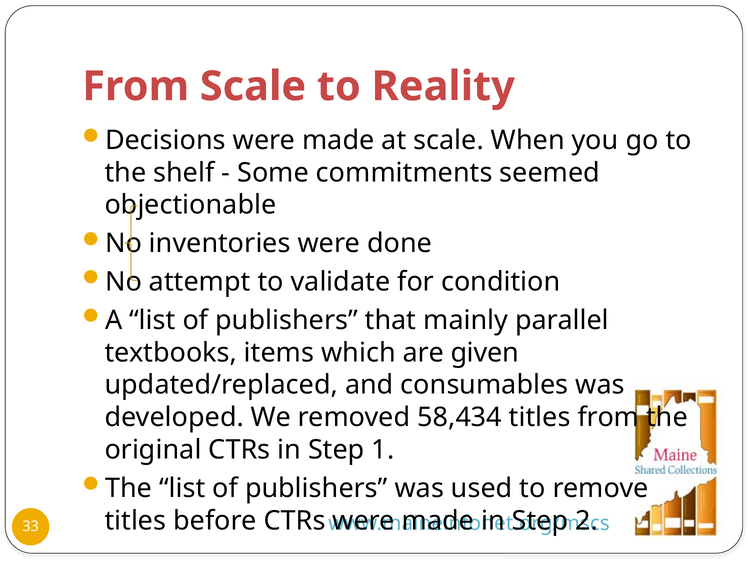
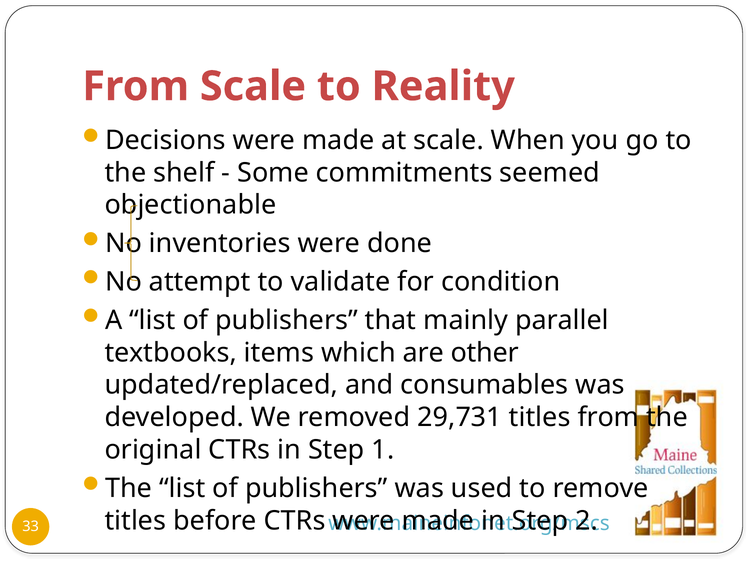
given: given -> other
58,434: 58,434 -> 29,731
